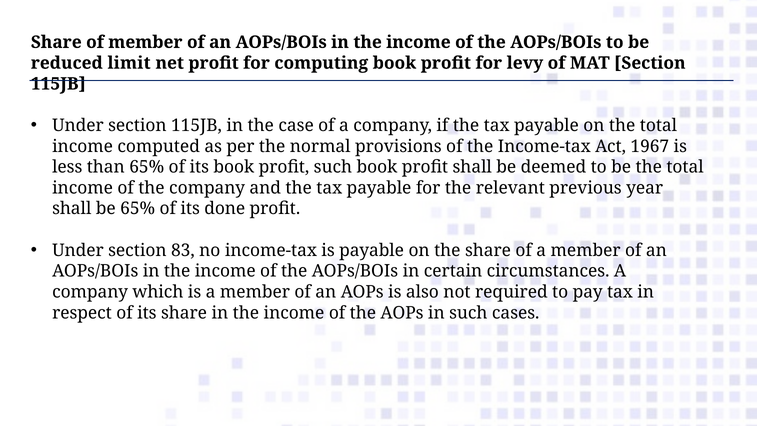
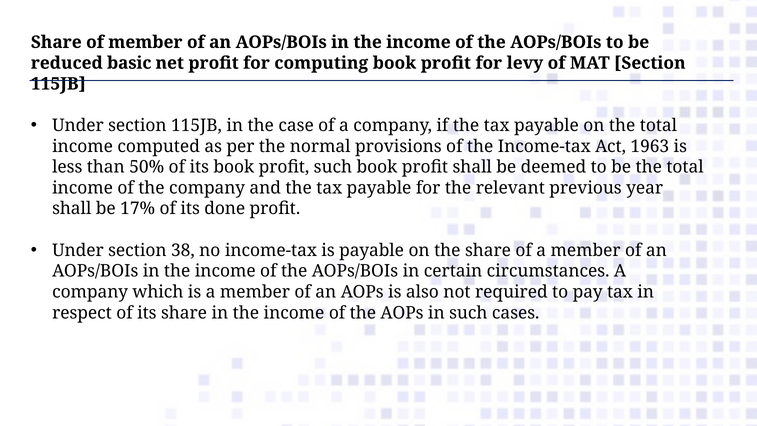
limit: limit -> basic
1967: 1967 -> 1963
than 65%: 65% -> 50%
be 65%: 65% -> 17%
83: 83 -> 38
